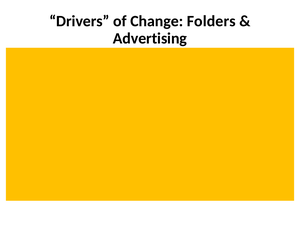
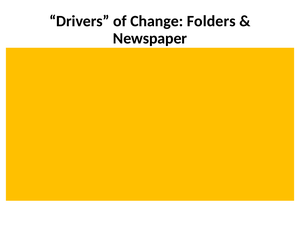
Advertising: Advertising -> Newspaper
